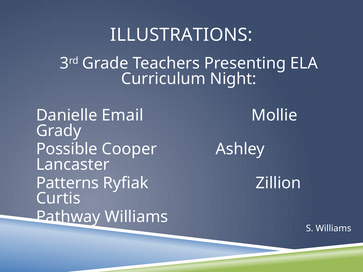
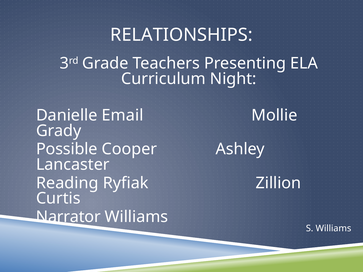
ILLUSTRATIONS: ILLUSTRATIONS -> RELATIONSHIPS
Patterns: Patterns -> Reading
Pathway: Pathway -> Narrator
